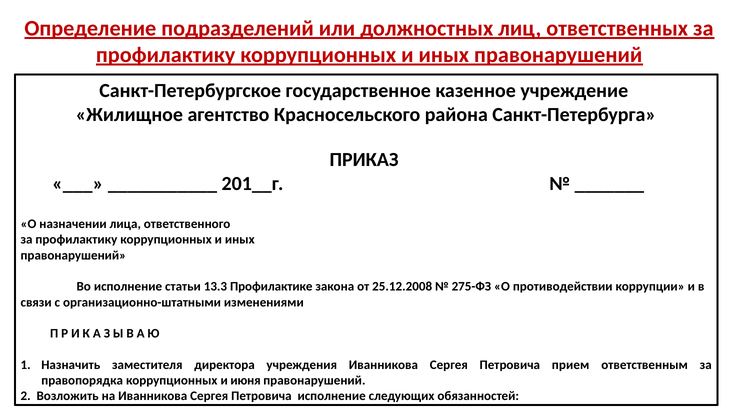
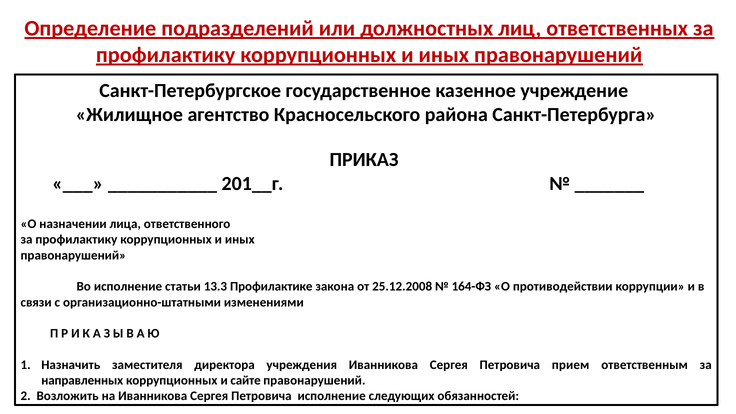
275-ФЗ: 275-ФЗ -> 164-ФЗ
правопорядка: правопорядка -> направленных
июня: июня -> сайте
